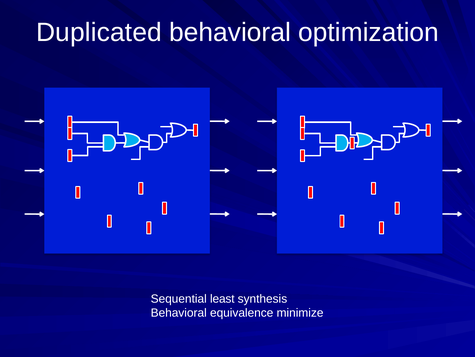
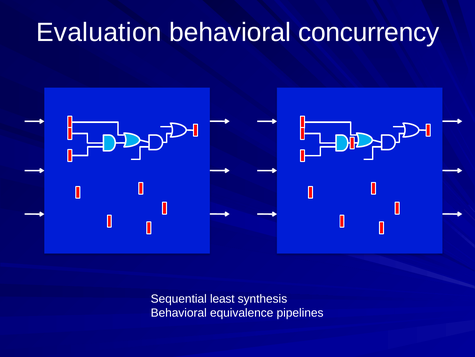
Duplicated: Duplicated -> Evaluation
optimization: optimization -> concurrency
minimize: minimize -> pipelines
